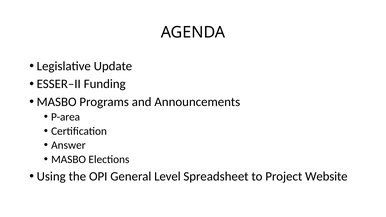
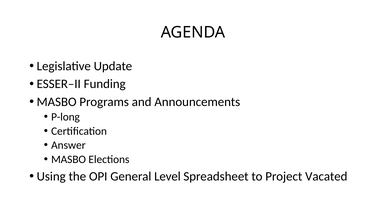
P-area: P-area -> P-long
Website: Website -> Vacated
